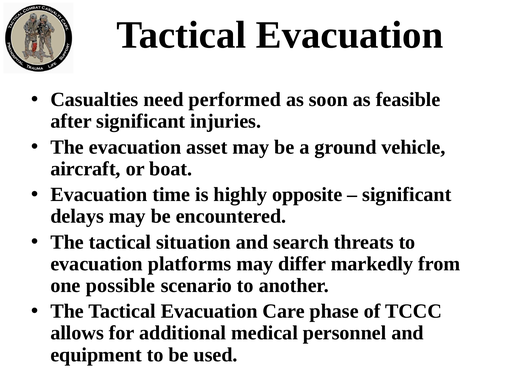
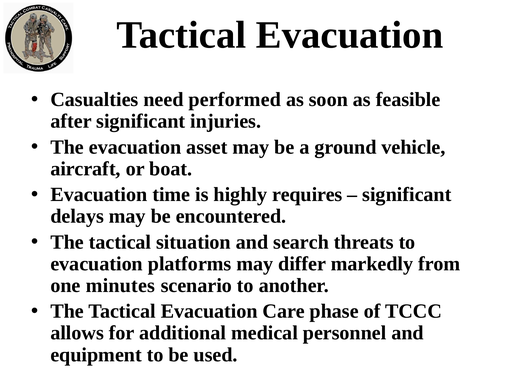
opposite: opposite -> requires
possible: possible -> minutes
